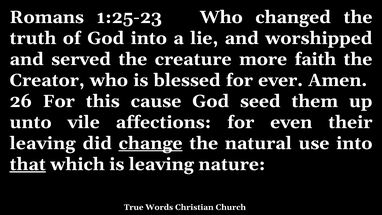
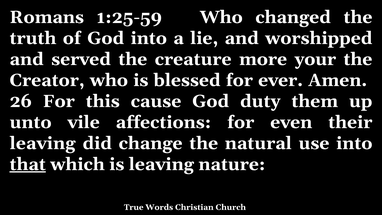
1:25-23: 1:25-23 -> 1:25-59
faith: faith -> your
seed: seed -> duty
change underline: present -> none
